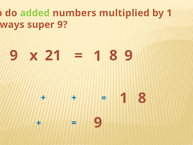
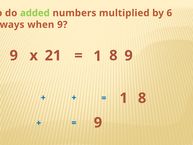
by 1: 1 -> 6
super: super -> when
